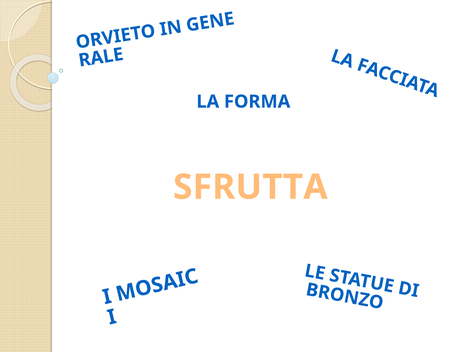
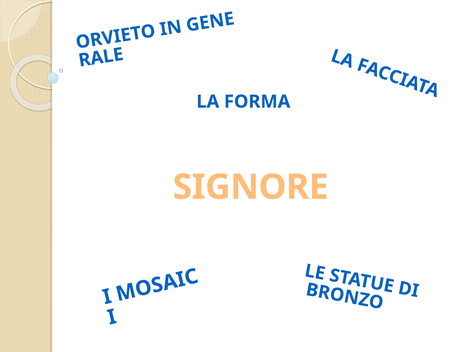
SFRUTTA: SFRUTTA -> SIGNORE
